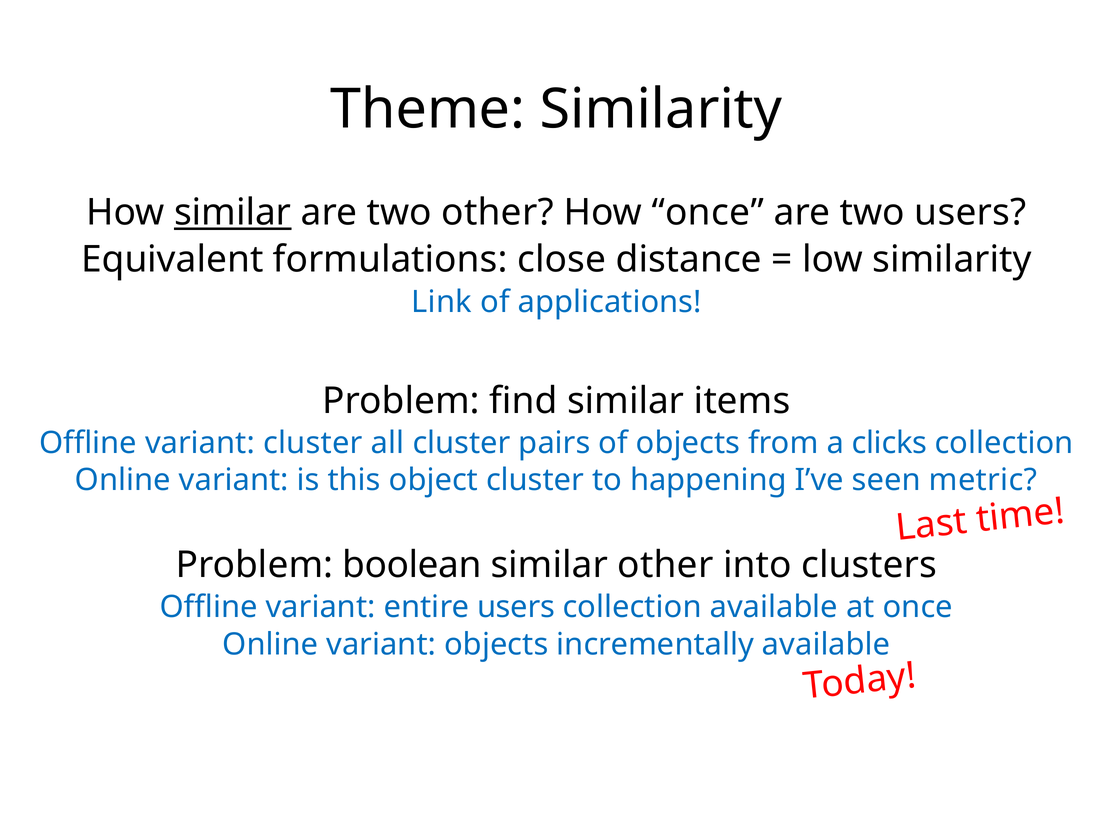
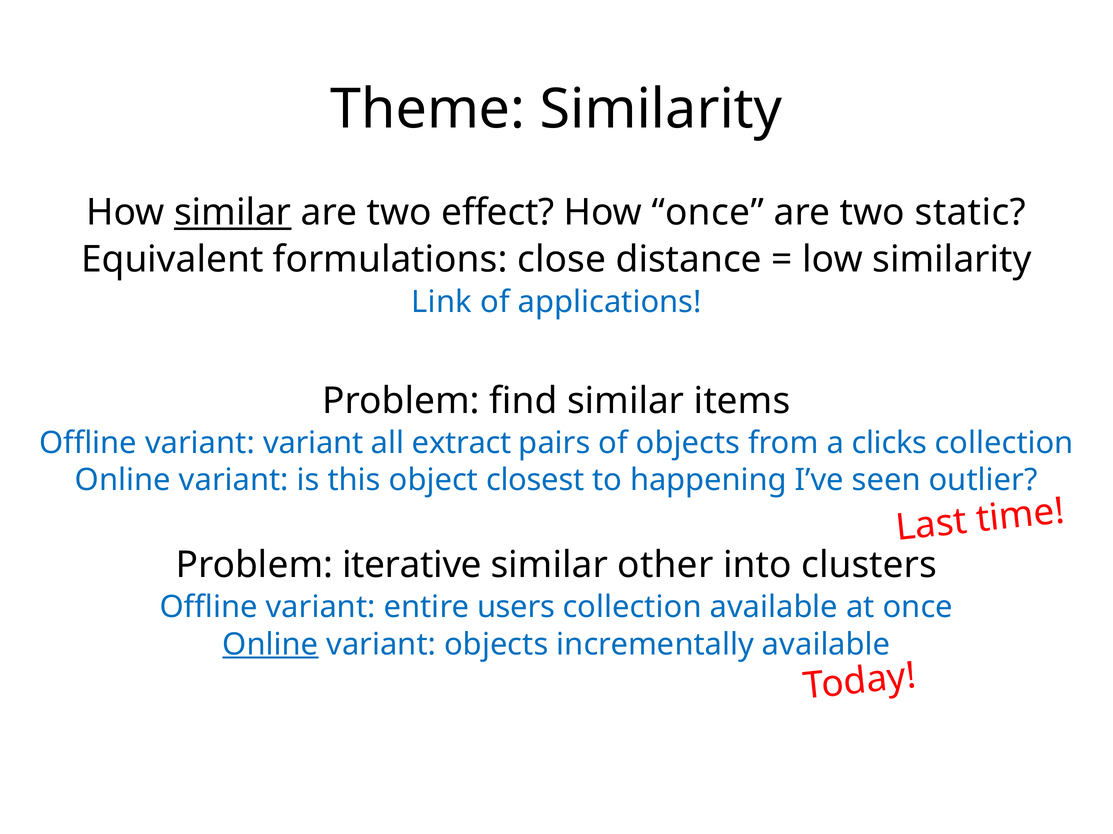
two other: other -> effect
two users: users -> static
variant cluster: cluster -> variant
all cluster: cluster -> extract
object cluster: cluster -> closest
metric: metric -> outlier
boolean: boolean -> iterative
Online at (270, 645) underline: none -> present
